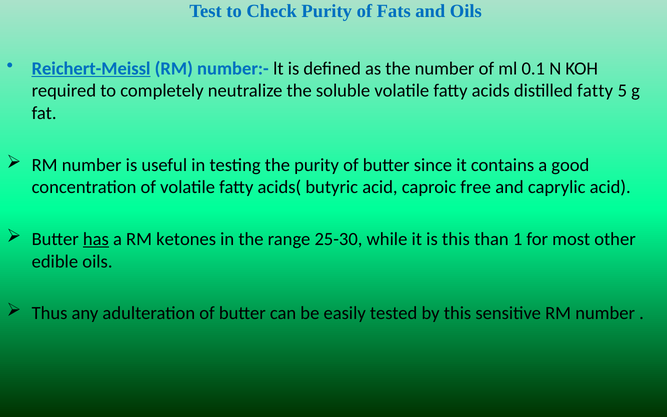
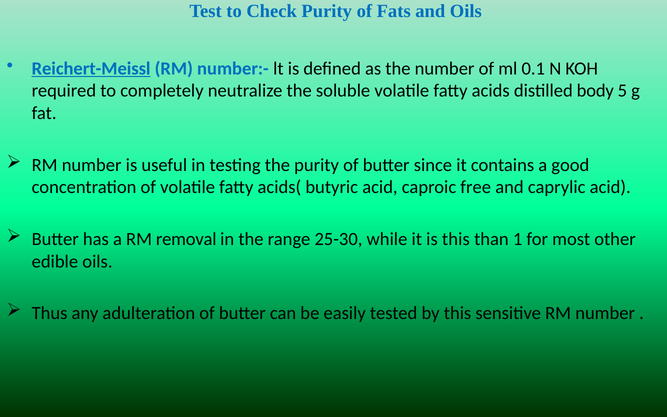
distilled fatty: fatty -> body
has underline: present -> none
ketones: ketones -> removal
